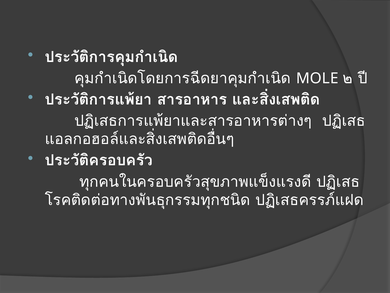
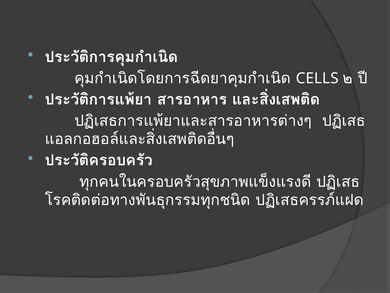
MOLE: MOLE -> CELLS
